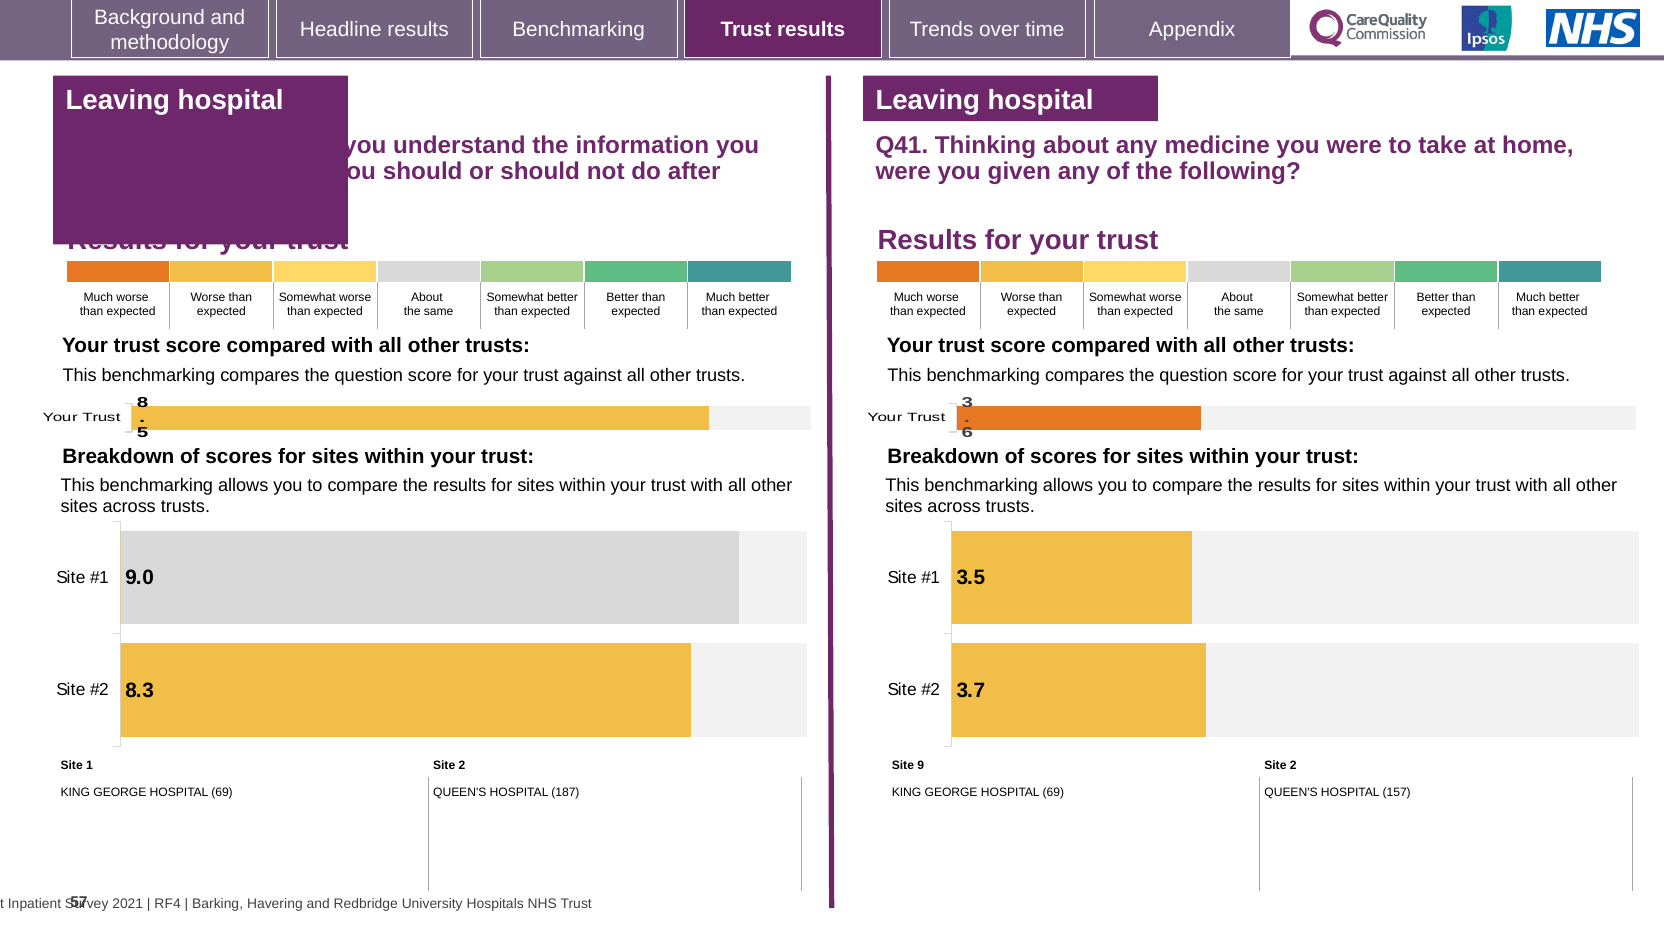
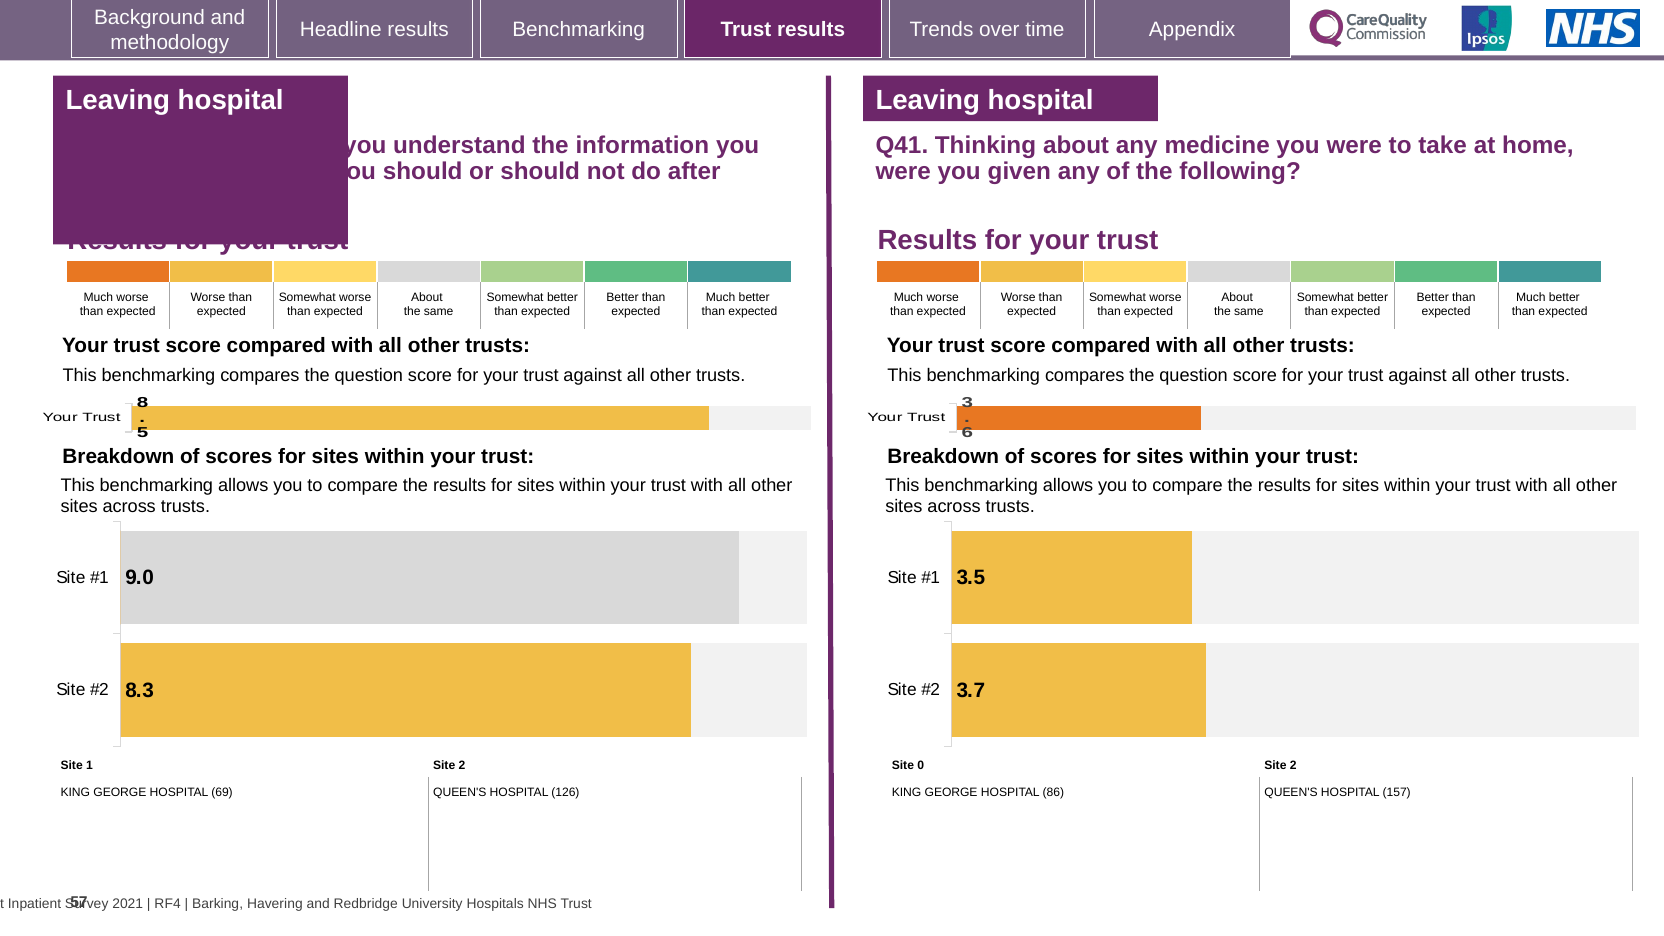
9: 9 -> 0
187: 187 -> 126
69 at (1053, 792): 69 -> 86
